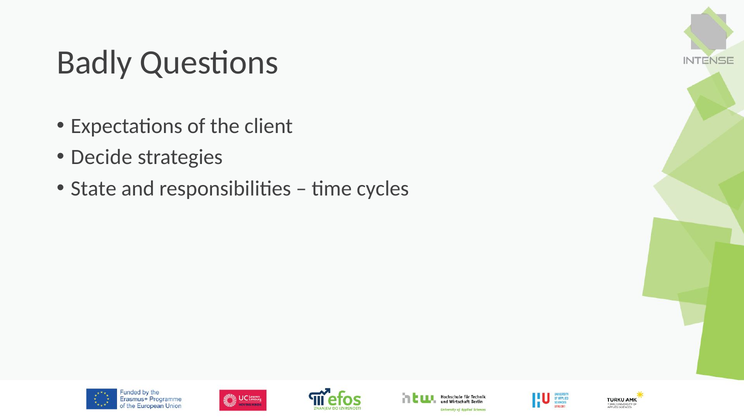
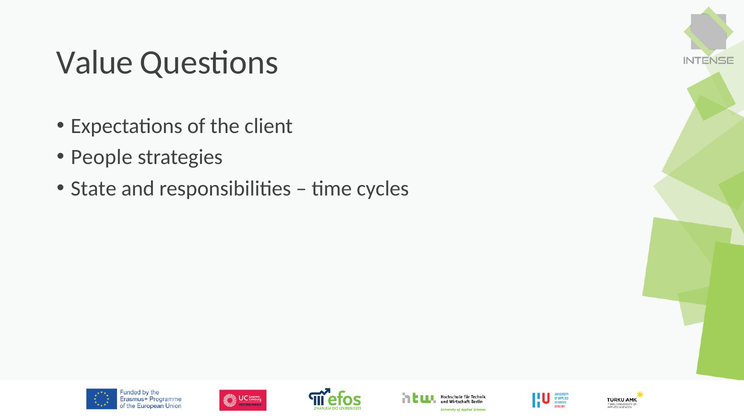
Badly: Badly -> Value
Decide: Decide -> People
